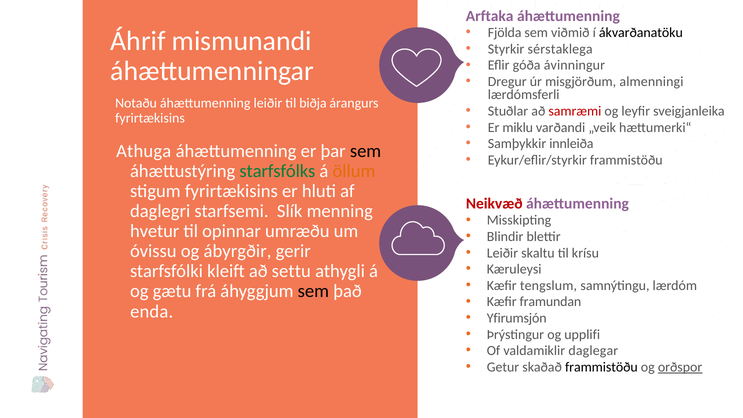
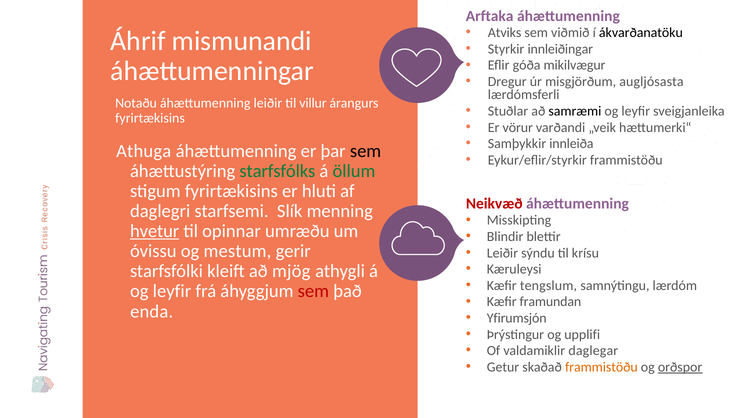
Fjölda: Fjölda -> Atviks
sérstaklega: sérstaklega -> innleiðingar
ávinningur: ávinningur -> mikilvægur
almenningi: almenningi -> augljósasta
biðja: biðja -> villur
samræmi colour: red -> black
miklu: miklu -> vörur
öllum colour: orange -> green
hvetur underline: none -> present
ábyrgðir: ábyrgðir -> mestum
skaltu: skaltu -> sýndu
settu: settu -> mjög
gætu at (172, 291): gætu -> leyfir
sem at (313, 291) colour: black -> red
frammistöðu at (601, 367) colour: black -> orange
